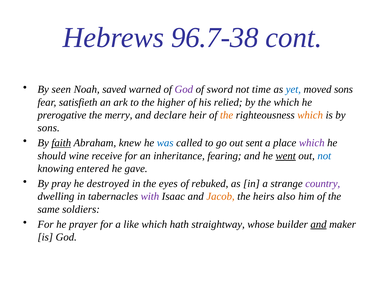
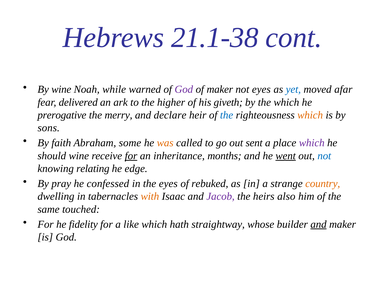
96.7-38: 96.7-38 -> 21.1-38
By seen: seen -> wine
saved: saved -> while
of sword: sword -> maker
not time: time -> eyes
moved sons: sons -> afar
satisfieth: satisfieth -> delivered
relied: relied -> giveth
the at (227, 115) colour: orange -> blue
faith underline: present -> none
knew: knew -> some
was colour: blue -> orange
for at (131, 156) underline: none -> present
fearing: fearing -> months
entered: entered -> relating
gave: gave -> edge
destroyed: destroyed -> confessed
country colour: purple -> orange
with colour: purple -> orange
Jacob colour: orange -> purple
soldiers: soldiers -> touched
prayer: prayer -> fidelity
